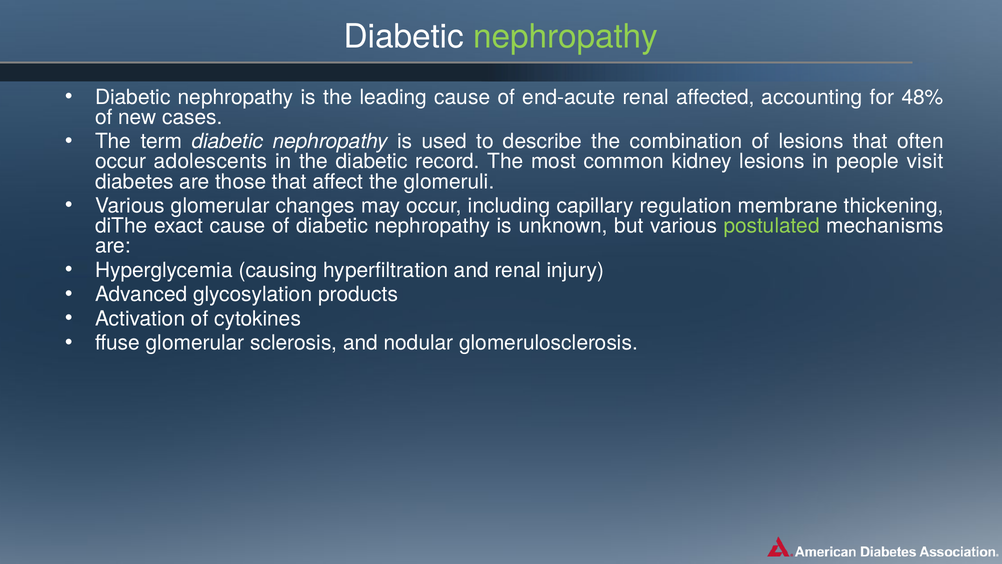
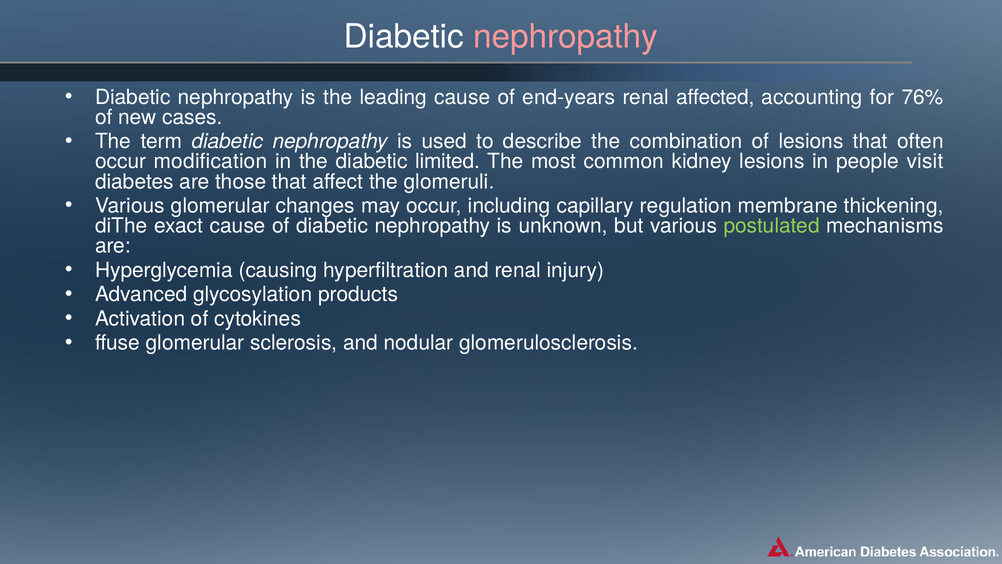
nephropathy at (566, 37) colour: light green -> pink
end-acute: end-acute -> end-years
48%: 48% -> 76%
adolescents: adolescents -> modification
record: record -> limited
